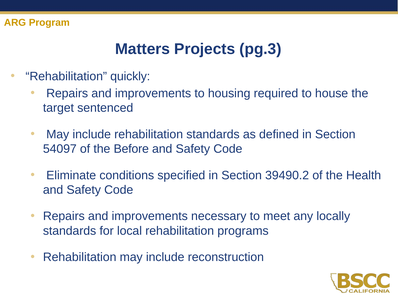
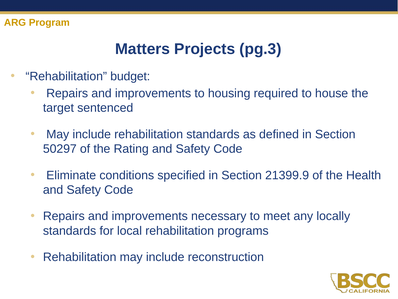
quickly: quickly -> budget
54097: 54097 -> 50297
Before: Before -> Rating
39490.2: 39490.2 -> 21399.9
